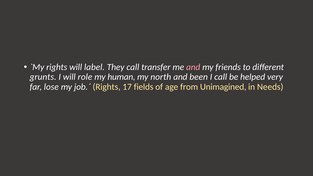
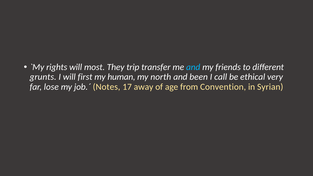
label: label -> most
They call: call -> trip
and at (193, 67) colour: pink -> light blue
role: role -> first
helped: helped -> ethical
job.´ Rights: Rights -> Notes
fields: fields -> away
Unimagined: Unimagined -> Convention
Needs: Needs -> Syrian
